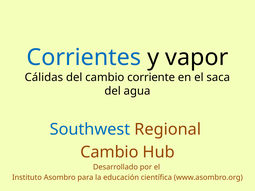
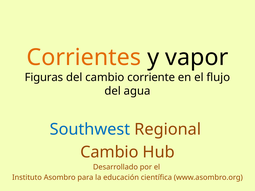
Corrientes colour: blue -> orange
Cálidas: Cálidas -> Figuras
saca: saca -> flujo
